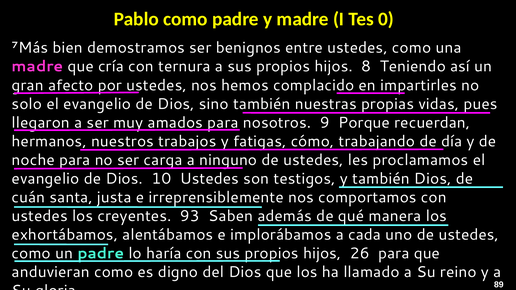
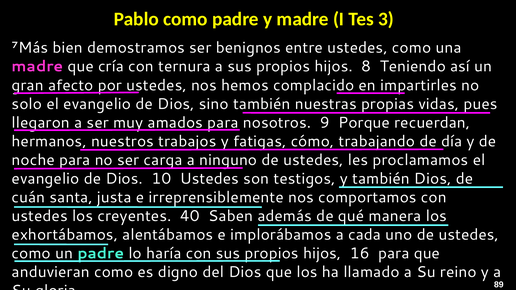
0: 0 -> 3
93: 93 -> 40
26: 26 -> 16
